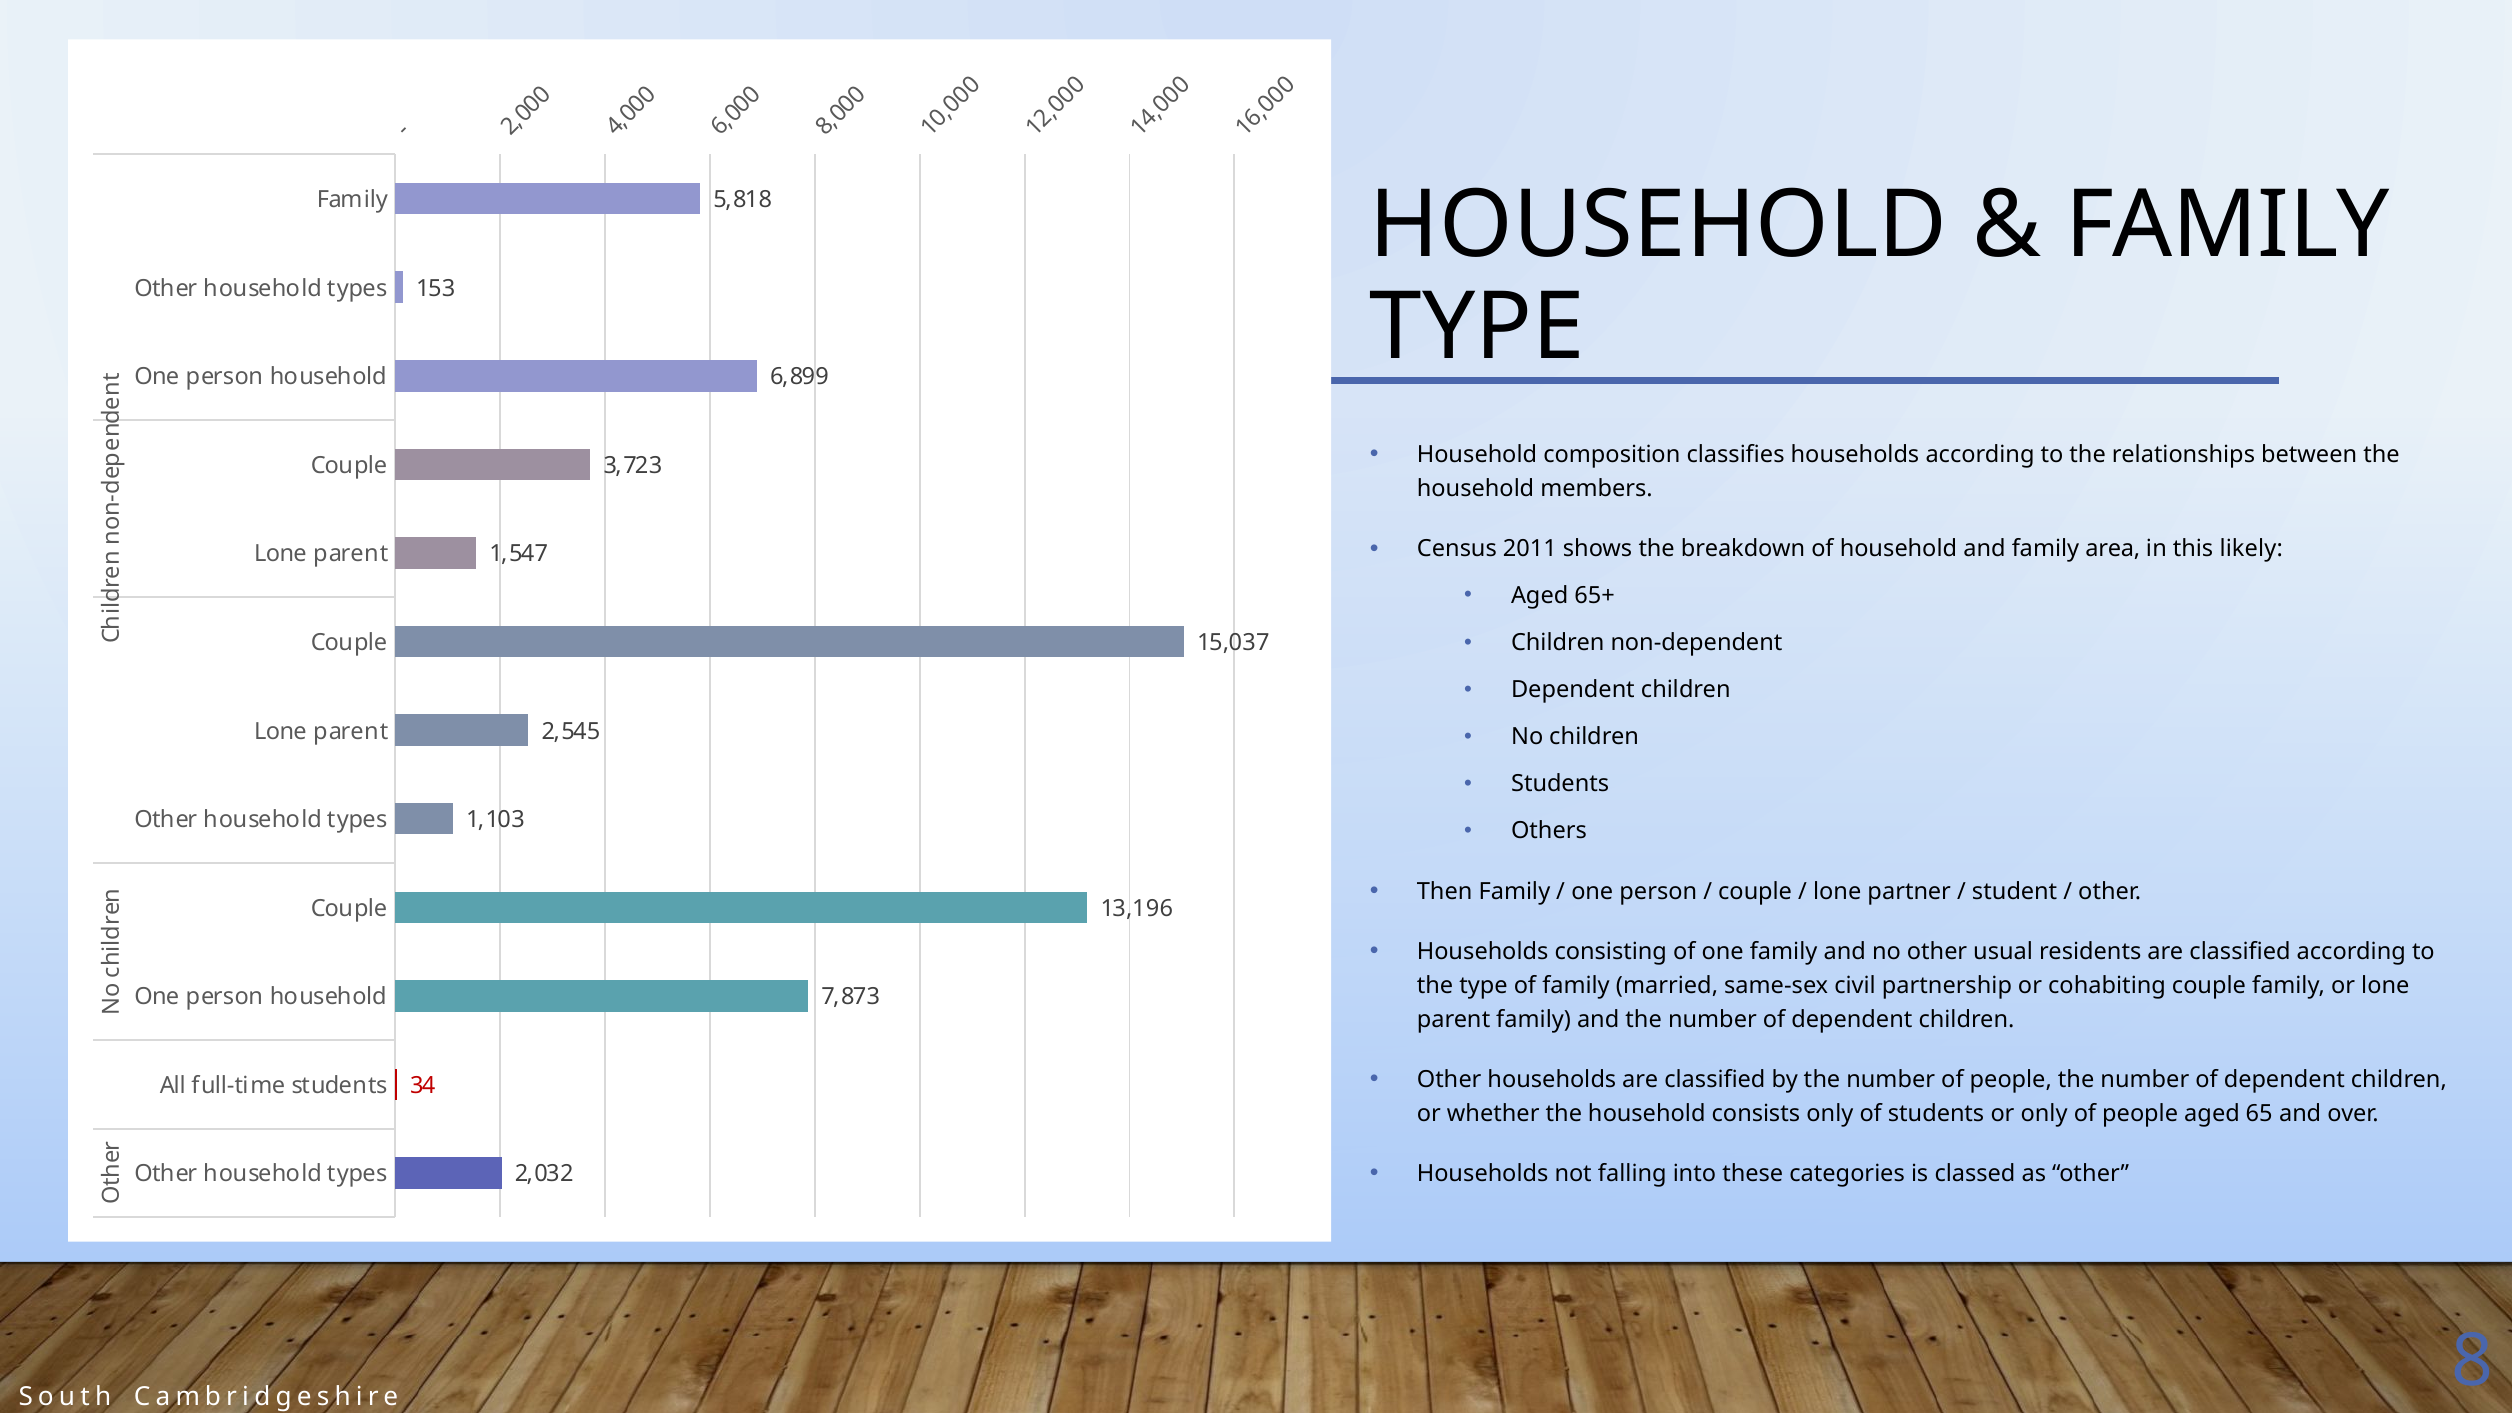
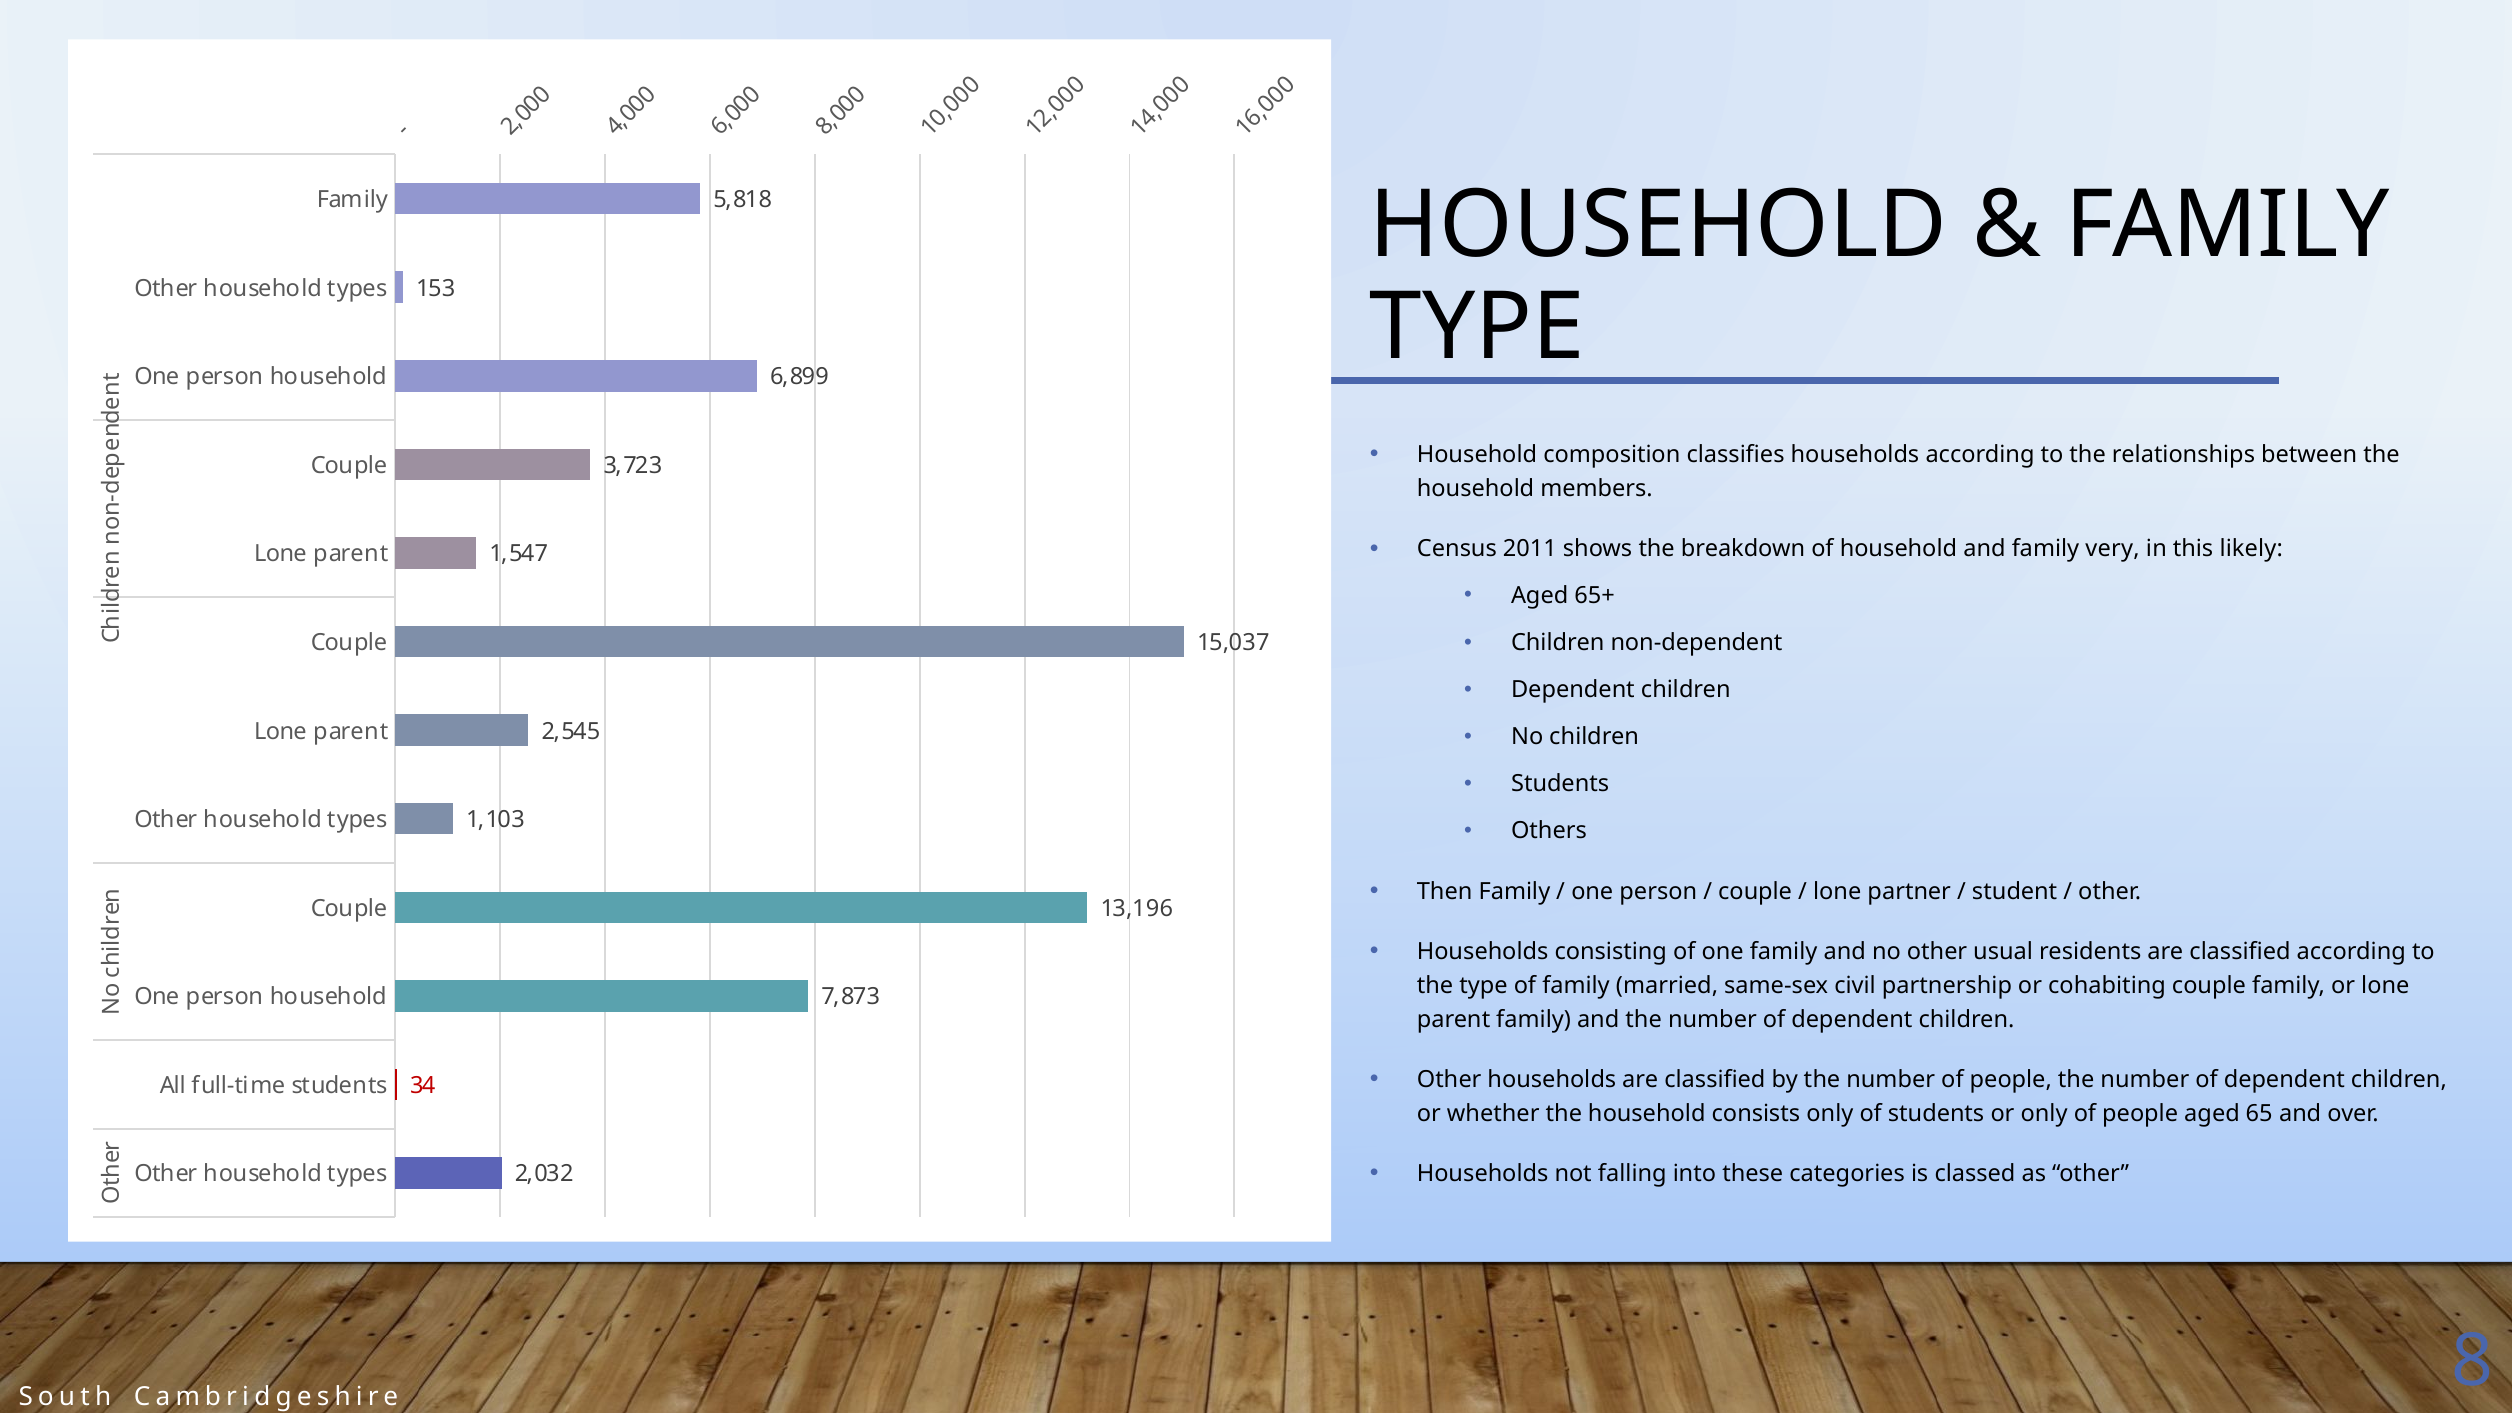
area: area -> very
